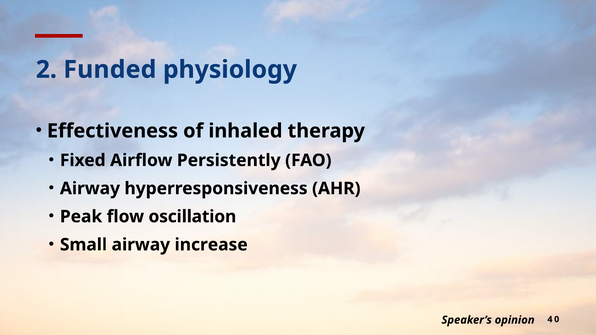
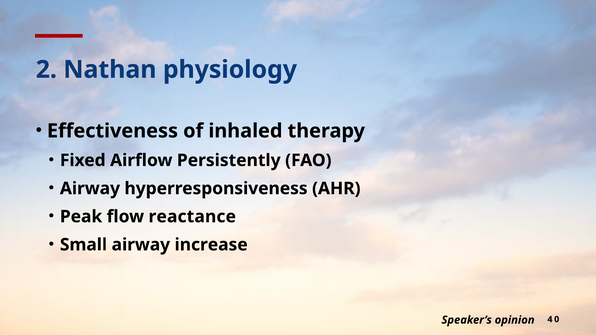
Funded: Funded -> Nathan
oscillation: oscillation -> reactance
